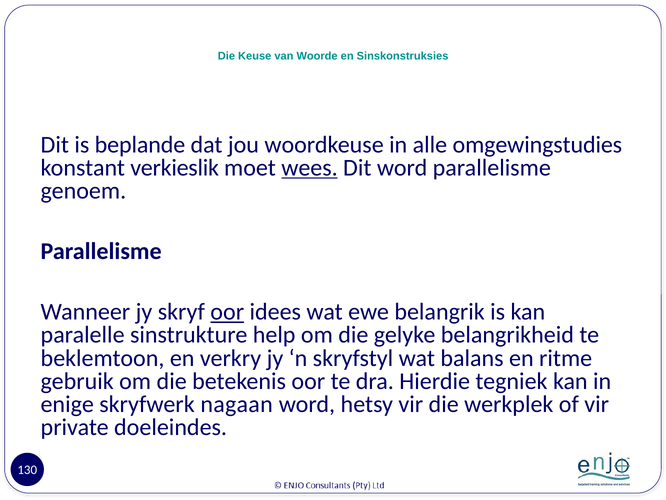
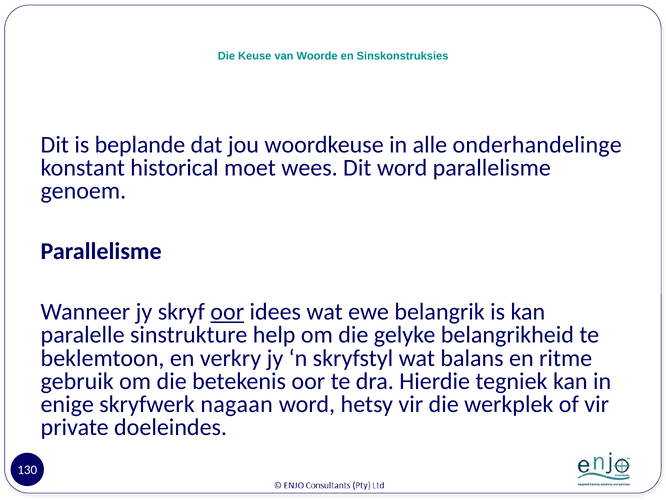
omgewingstudies: omgewingstudies -> onderhandelinge
verkieslik: verkieslik -> historical
wees underline: present -> none
